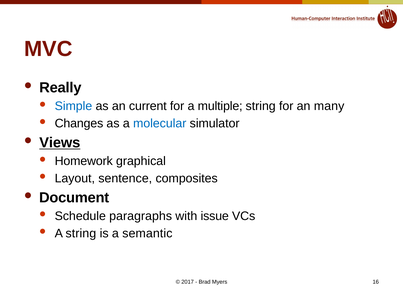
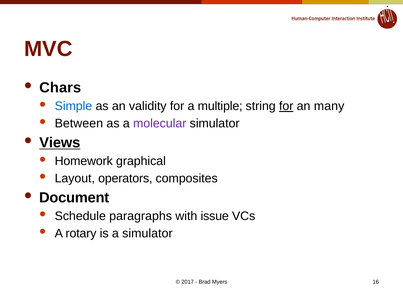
Really: Really -> Chars
current: current -> validity
for at (286, 106) underline: none -> present
Changes: Changes -> Between
molecular colour: blue -> purple
sentence: sentence -> operators
A string: string -> rotary
a semantic: semantic -> simulator
